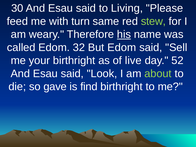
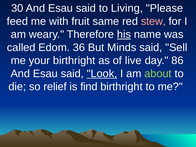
turn: turn -> fruit
stew colour: light green -> pink
32: 32 -> 36
But Edom: Edom -> Minds
52: 52 -> 86
Look underline: none -> present
gave: gave -> relief
